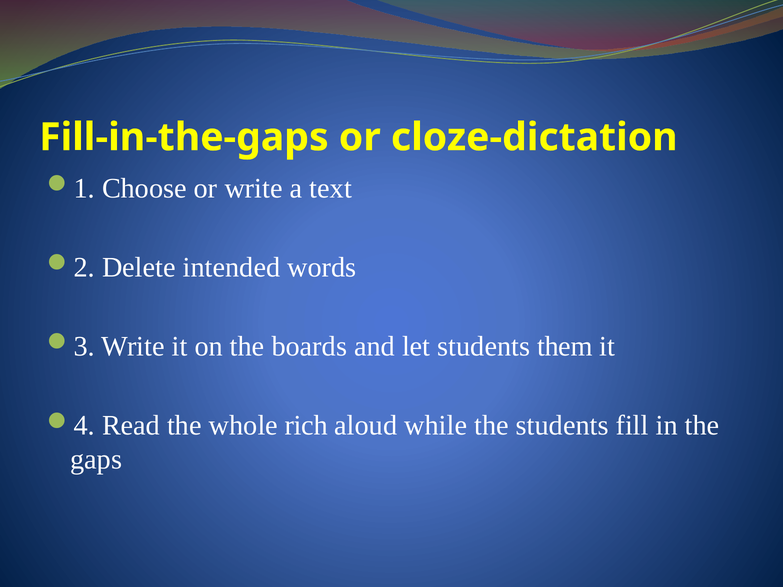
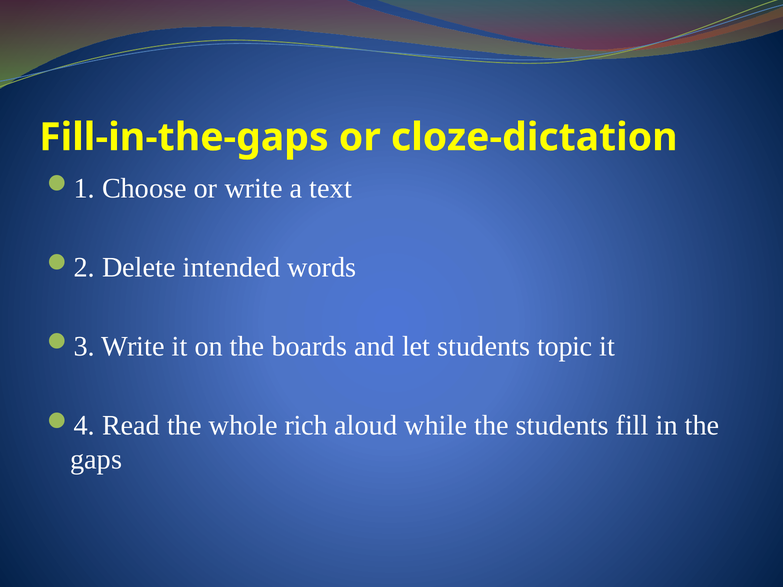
them: them -> topic
